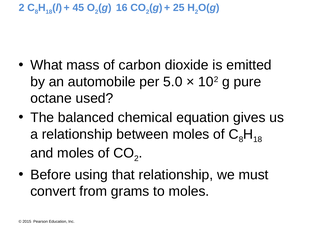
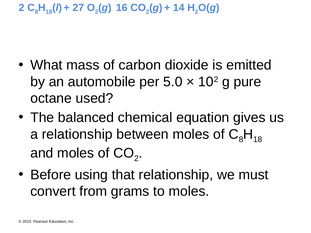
45: 45 -> 27
25: 25 -> 14
